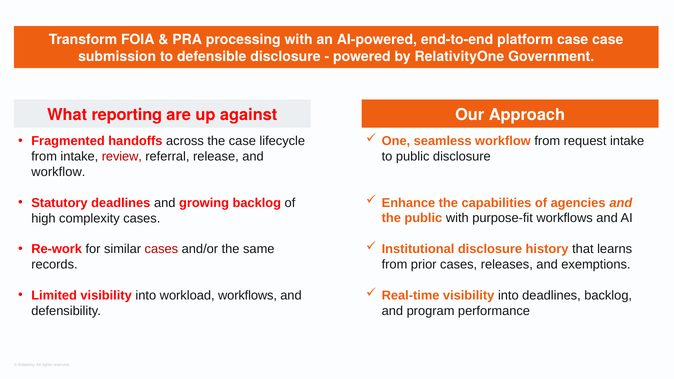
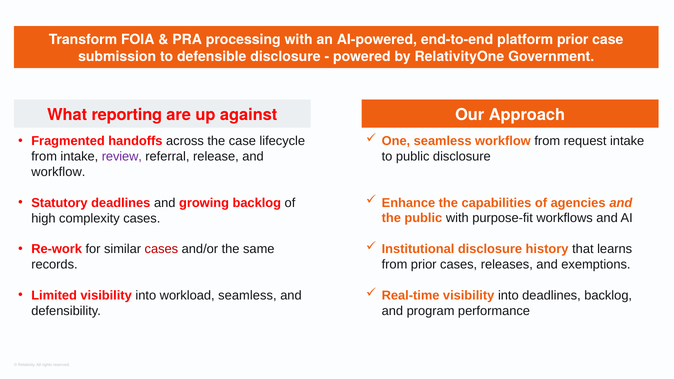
platform case: case -> prior
review colour: red -> purple
workload workflows: workflows -> seamless
